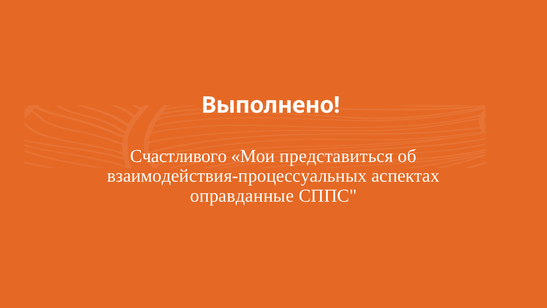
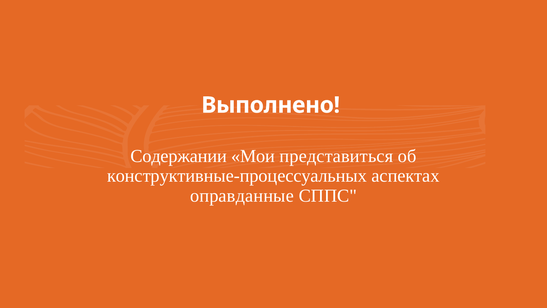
Счастливого: Счастливого -> Содержании
взаимодействия-процессуальных: взаимодействия-процессуальных -> конструктивные-процессуальных
